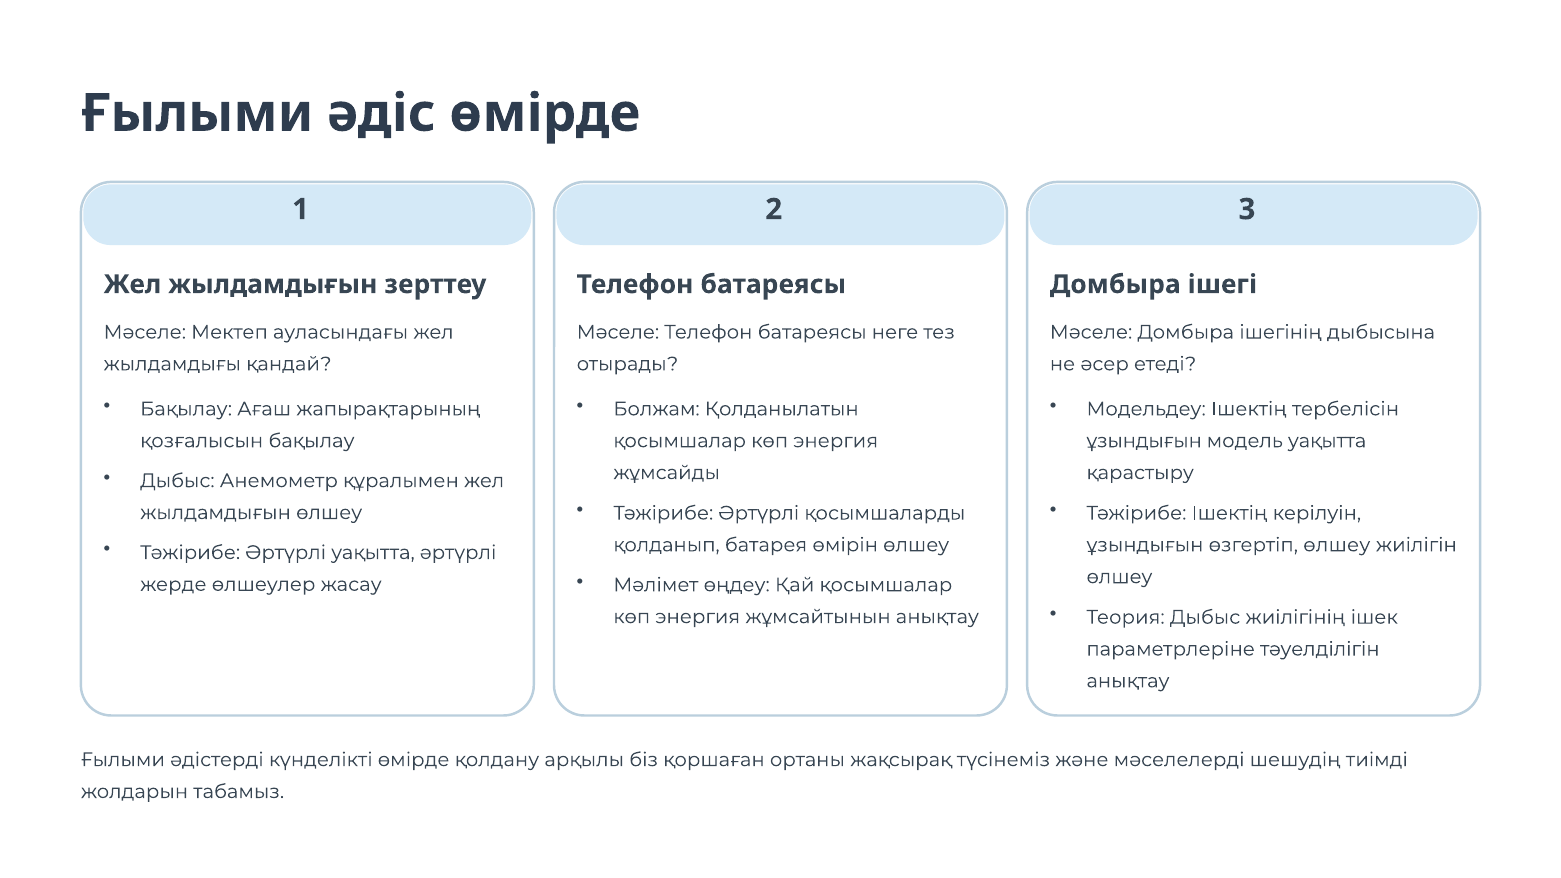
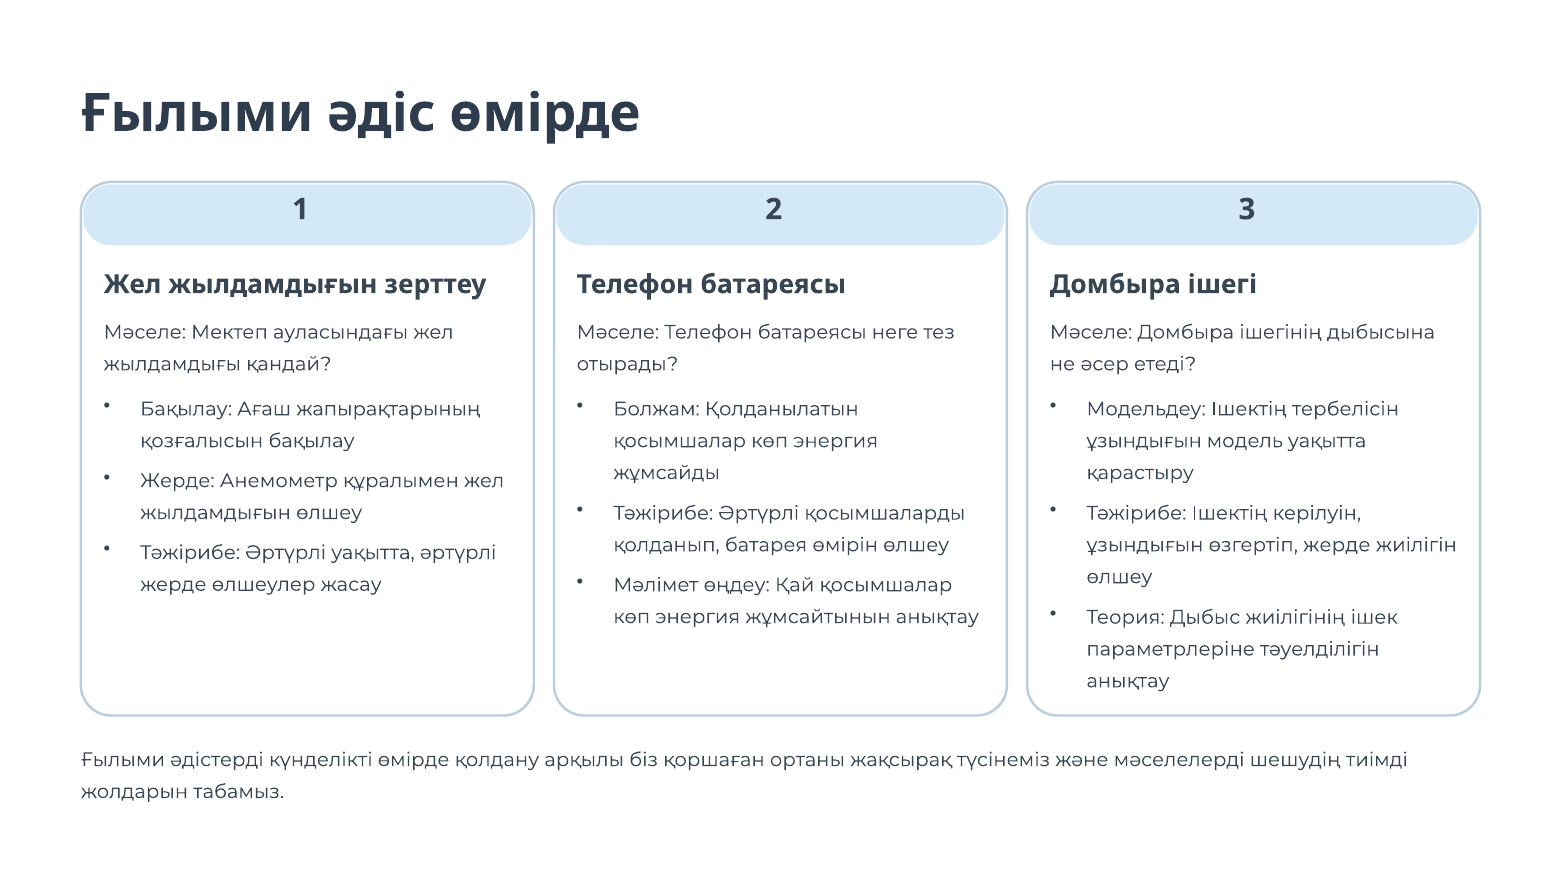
Дыбыс at (177, 481): Дыбыс -> Жерде
өзгертіп өлшеу: өлшеу -> жерде
